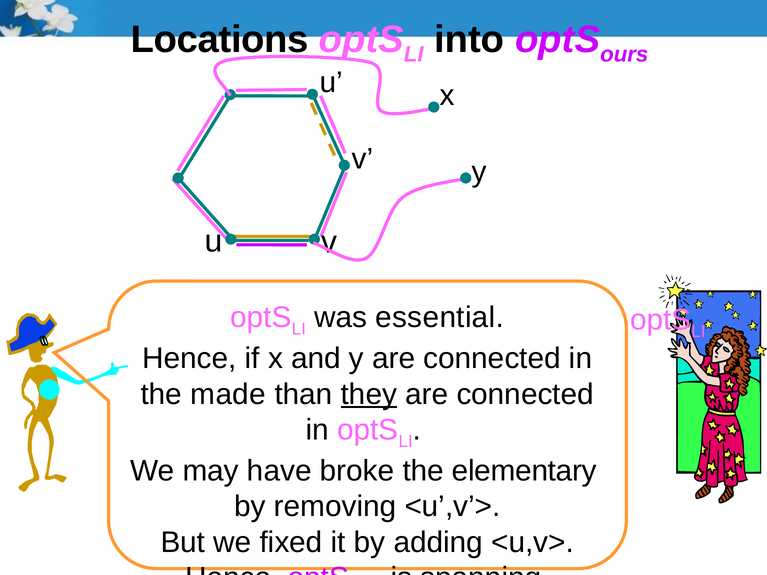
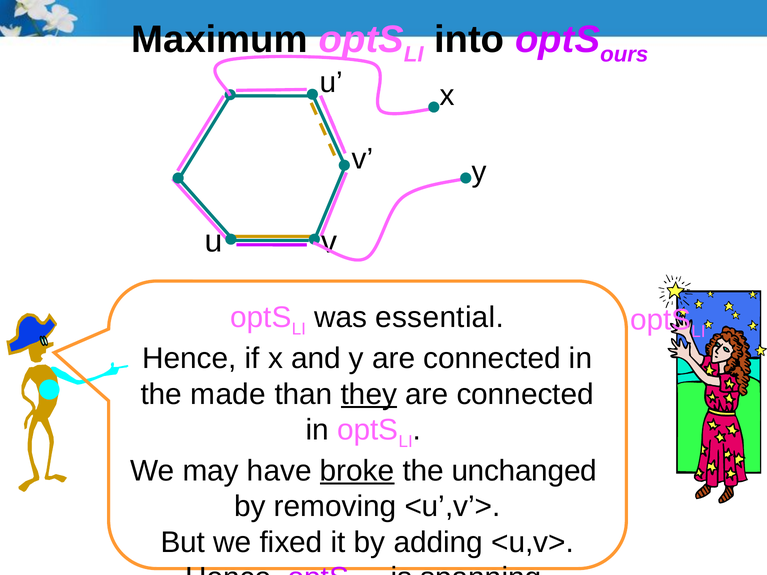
Locations: Locations -> Maximum
broke underline: none -> present
elementary: elementary -> unchanged
